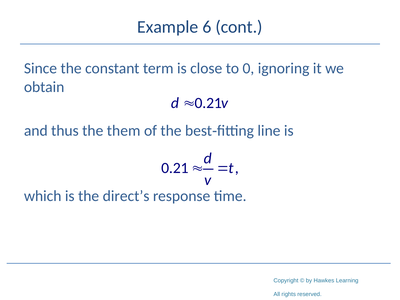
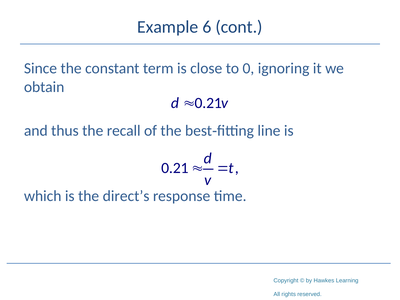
them: them -> recall
